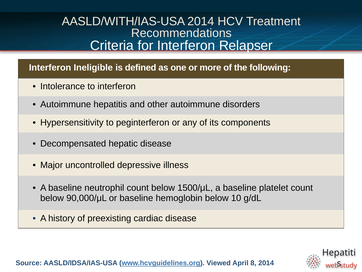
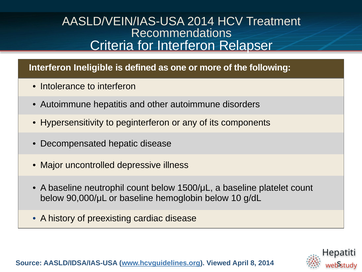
AASLD/WITH/IAS-USA: AASLD/WITH/IAS-USA -> AASLD/VEIN/IAS-USA
